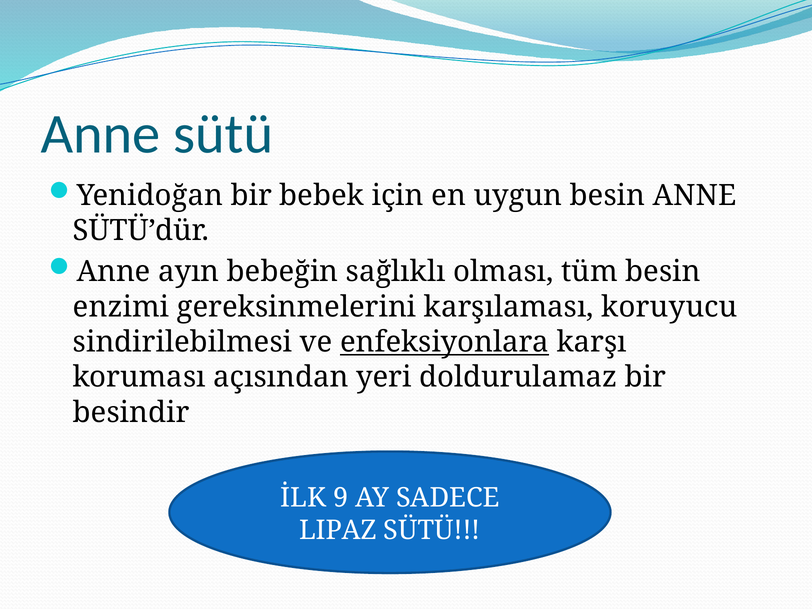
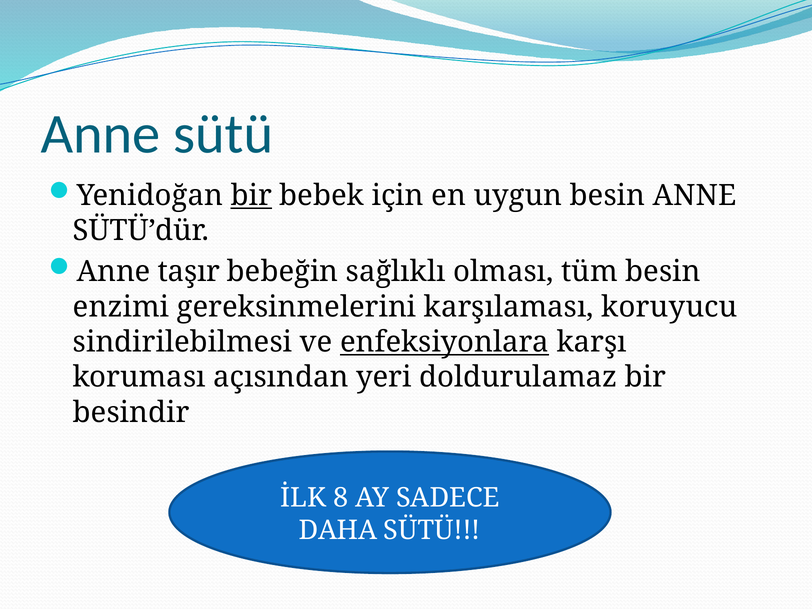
bir at (251, 196) underline: none -> present
ayın: ayın -> taşır
9: 9 -> 8
LIPAZ: LIPAZ -> DAHA
